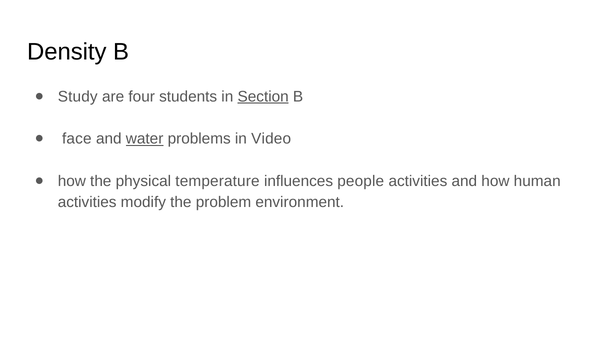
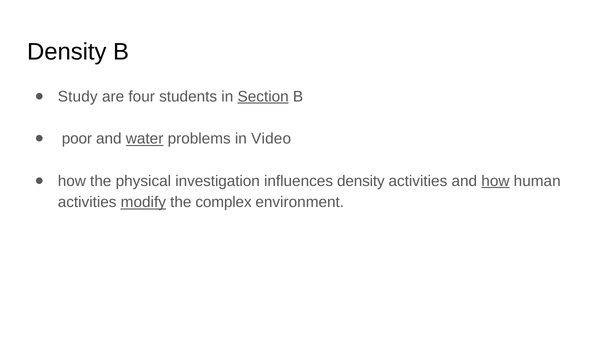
face: face -> poor
temperature: temperature -> investigation
influences people: people -> density
how at (495, 181) underline: none -> present
modify underline: none -> present
problem: problem -> complex
